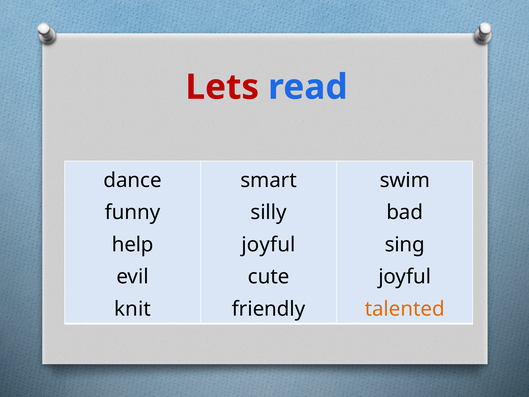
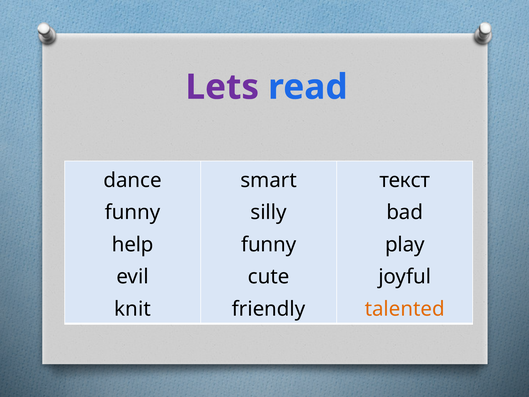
Lets colour: red -> purple
swim: swim -> текст
joyful at (269, 245): joyful -> funny
sing: sing -> play
